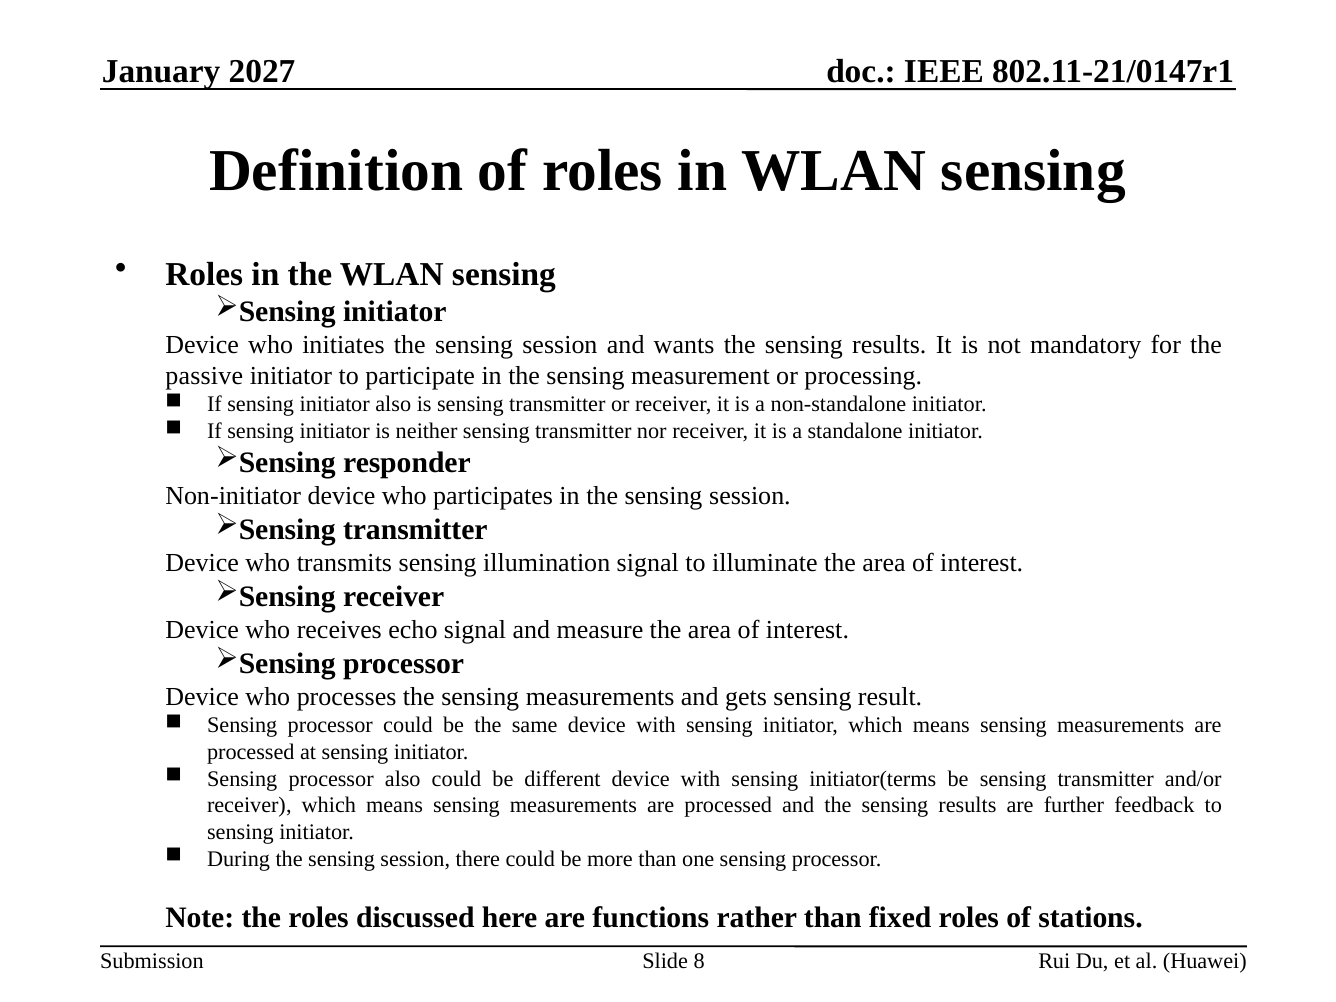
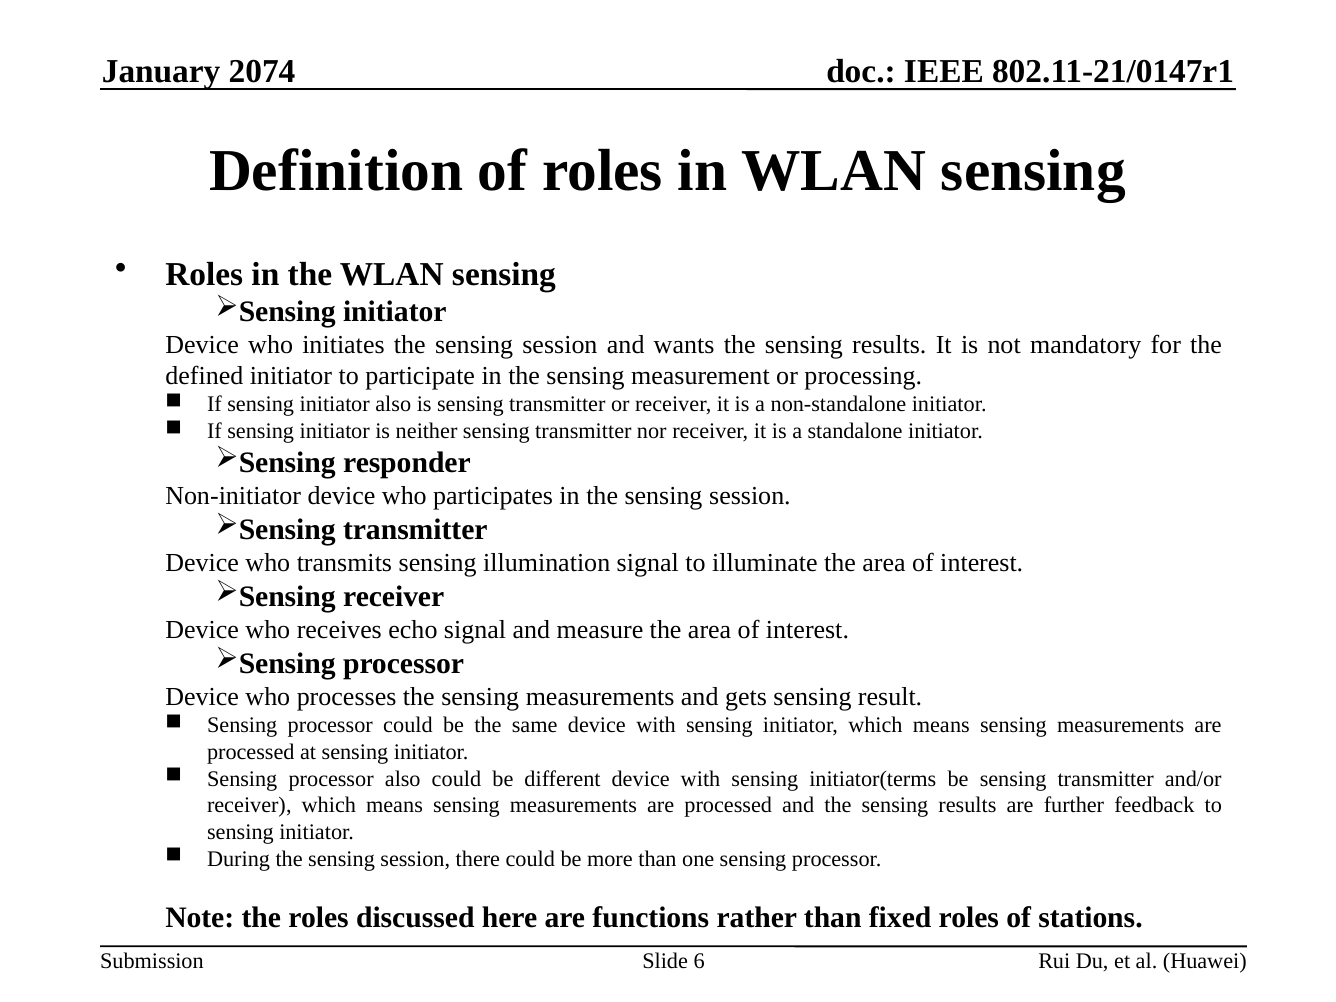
2027: 2027 -> 2074
passive: passive -> defined
8: 8 -> 6
